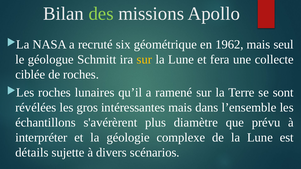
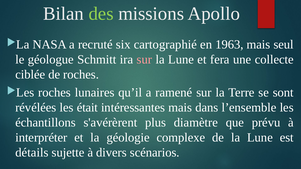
géométrique: géométrique -> cartographié
1962: 1962 -> 1963
sur at (144, 60) colour: yellow -> pink
gros: gros -> était
